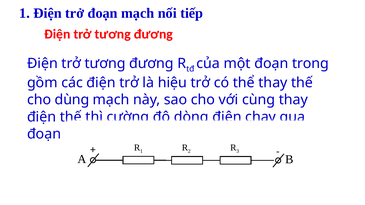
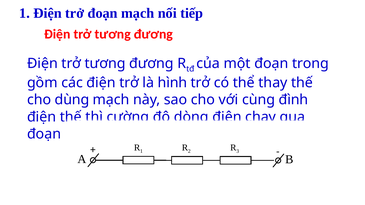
hiệu: hiệu -> hình
cùng thay: thay -> đình
